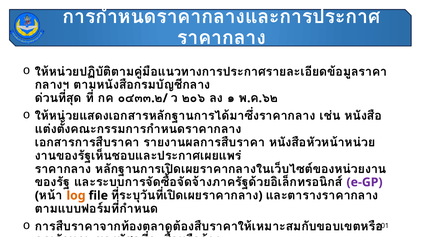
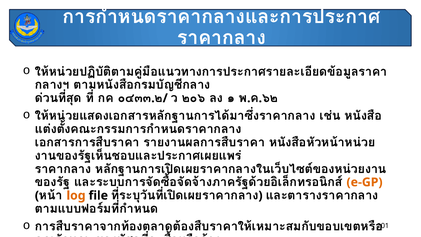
e-GP colour: purple -> orange
